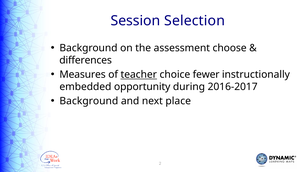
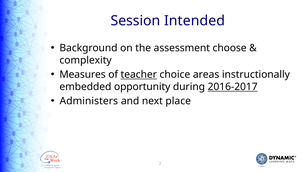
Selection: Selection -> Intended
differences: differences -> complexity
fewer: fewer -> areas
2016-2017 underline: none -> present
Background at (89, 101): Background -> Administers
